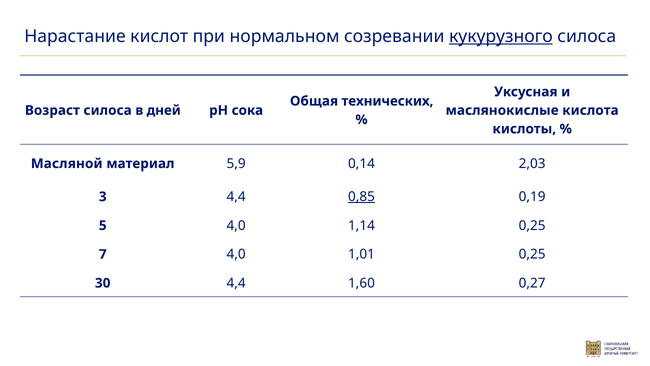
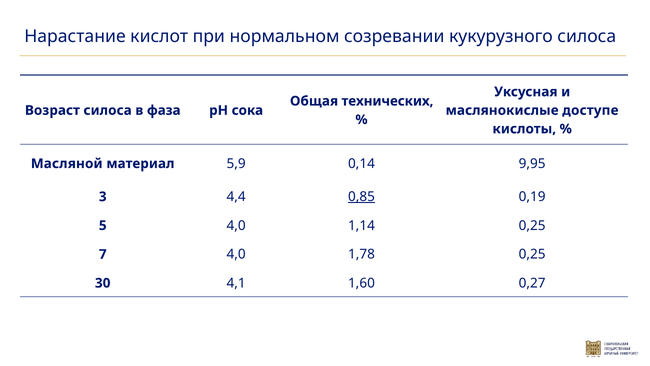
кукурузного underline: present -> none
дней: дней -> фаза
кислота: кислота -> доступе
2,03: 2,03 -> 9,95
1,01: 1,01 -> 1,78
30 4,4: 4,4 -> 4,1
